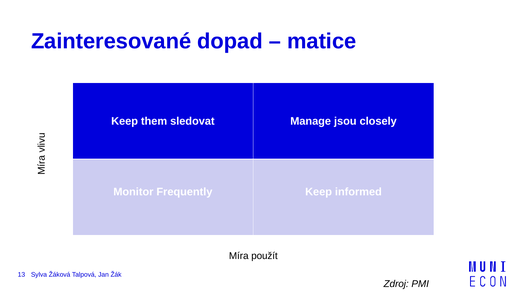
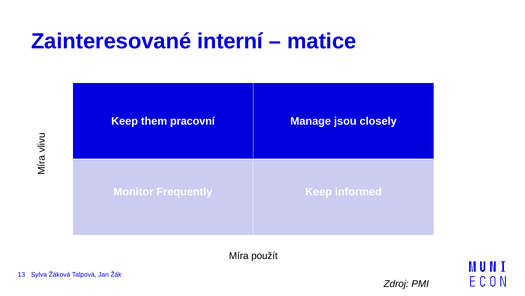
dopad: dopad -> interní
sledovat: sledovat -> pracovní
